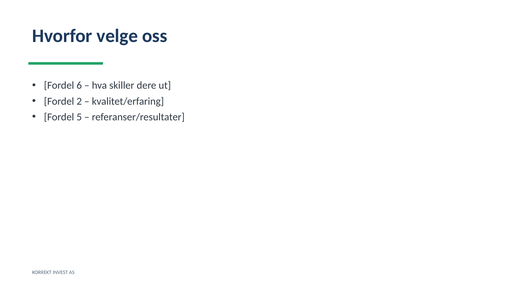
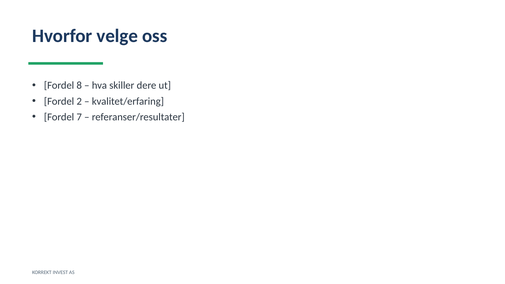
6: 6 -> 8
5: 5 -> 7
